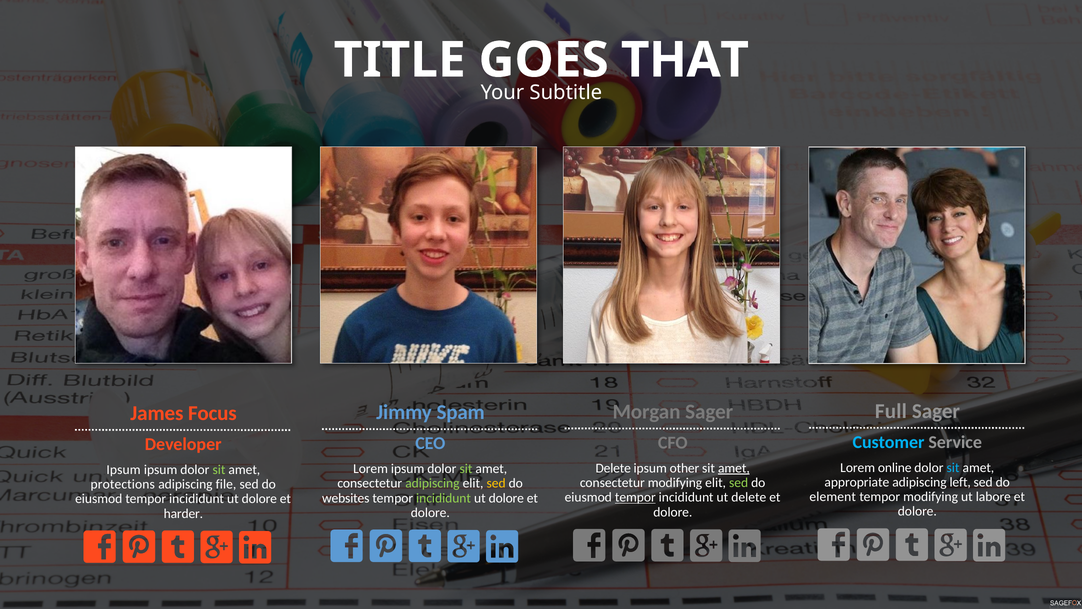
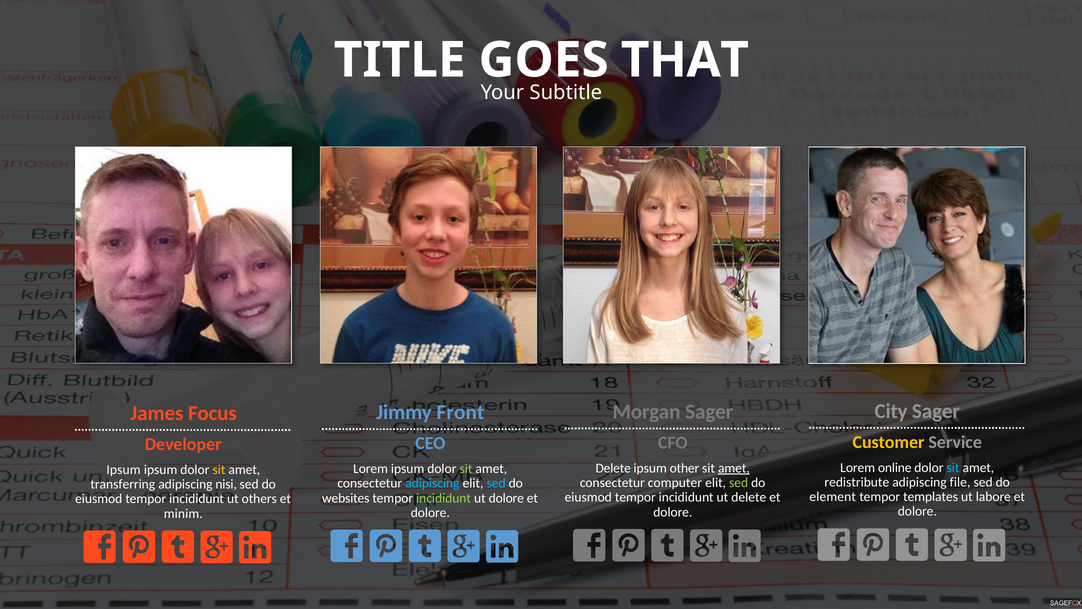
Full: Full -> City
Spam: Spam -> Front
Customer colour: light blue -> yellow
sit at (219, 469) colour: light green -> yellow
appropriate: appropriate -> redistribute
left: left -> file
consectetur modifying: modifying -> computer
adipiscing at (432, 483) colour: light green -> light blue
sed at (496, 483) colour: yellow -> light blue
protections: protections -> transferring
file: file -> nisi
tempor modifying: modifying -> templates
tempor at (635, 497) underline: present -> none
dolore at (259, 499): dolore -> others
harder: harder -> minim
